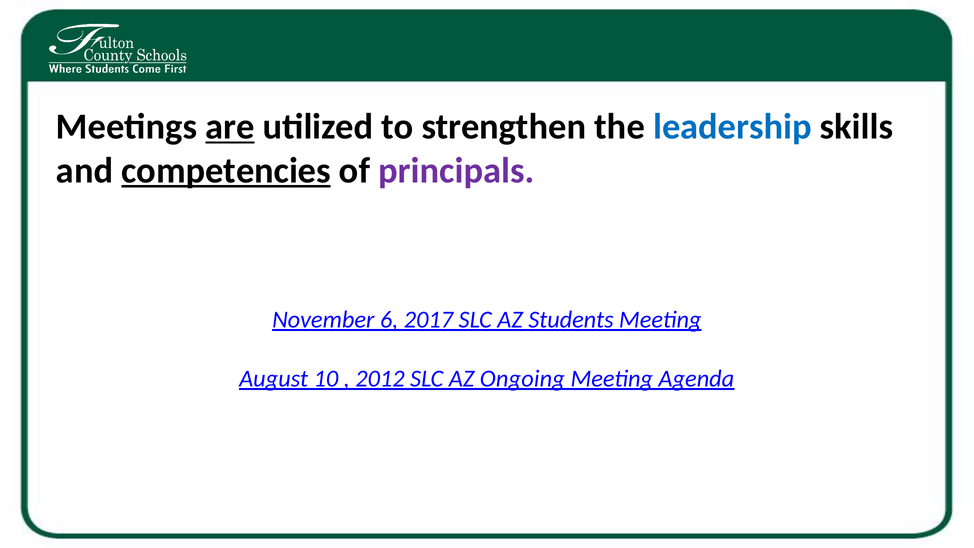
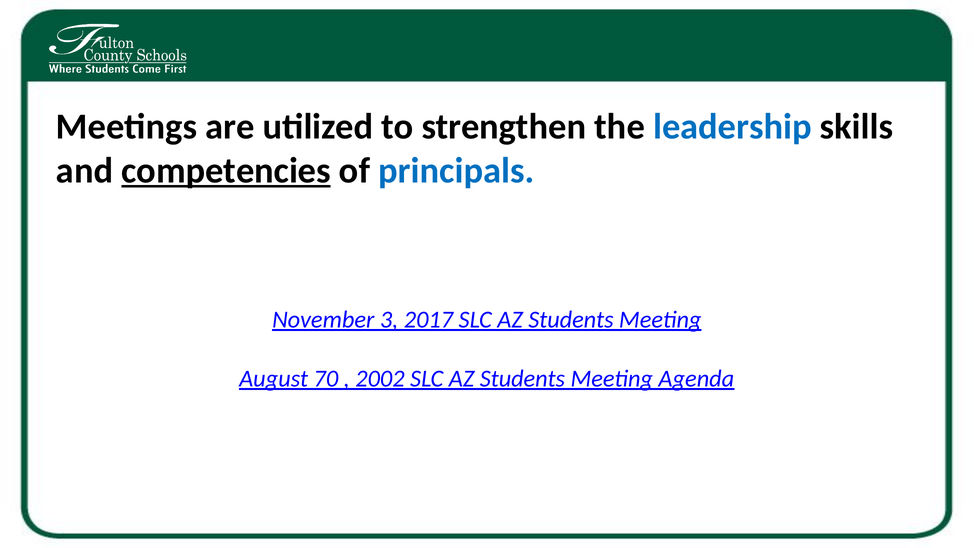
are underline: present -> none
principals colour: purple -> blue
6: 6 -> 3
10: 10 -> 70
2012: 2012 -> 2002
Ongoing at (522, 378): Ongoing -> Students
